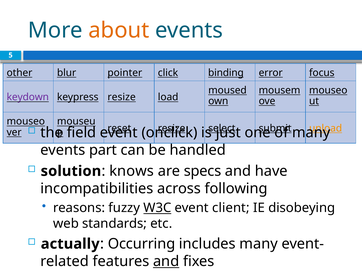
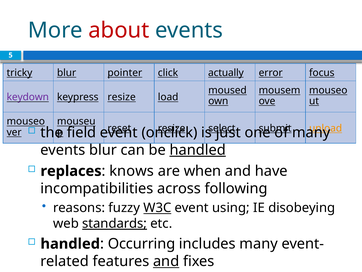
about colour: orange -> red
other: other -> tricky
binding: binding -> actually
events part: part -> blur
handled at (198, 150) underline: none -> present
solution: solution -> replaces
specs: specs -> when
client: client -> using
standards underline: none -> present
actually at (70, 243): actually -> handled
